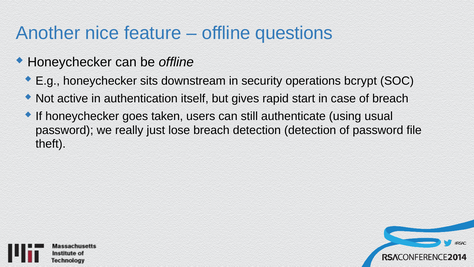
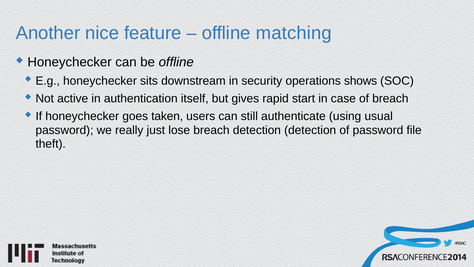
questions: questions -> matching
bcrypt: bcrypt -> shows
